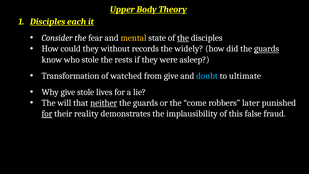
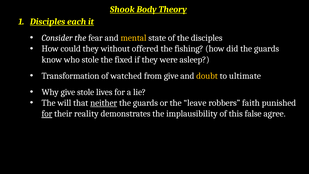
Upper: Upper -> Shook
the at (183, 38) underline: present -> none
records: records -> offered
widely: widely -> fishing
guards at (267, 49) underline: present -> none
rests: rests -> fixed
doubt colour: light blue -> yellow
come: come -> leave
later: later -> faith
fraud: fraud -> agree
